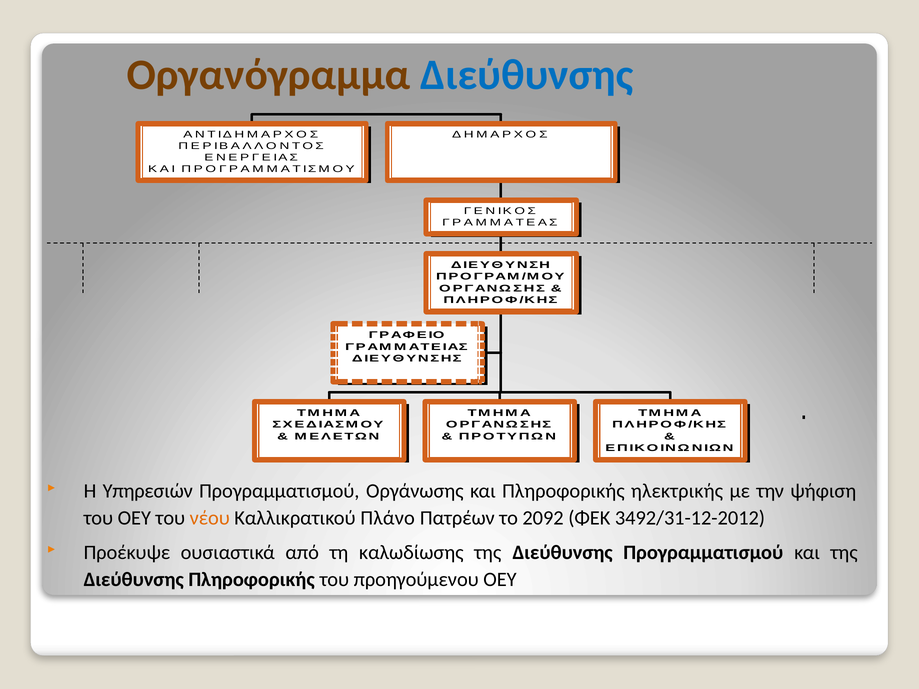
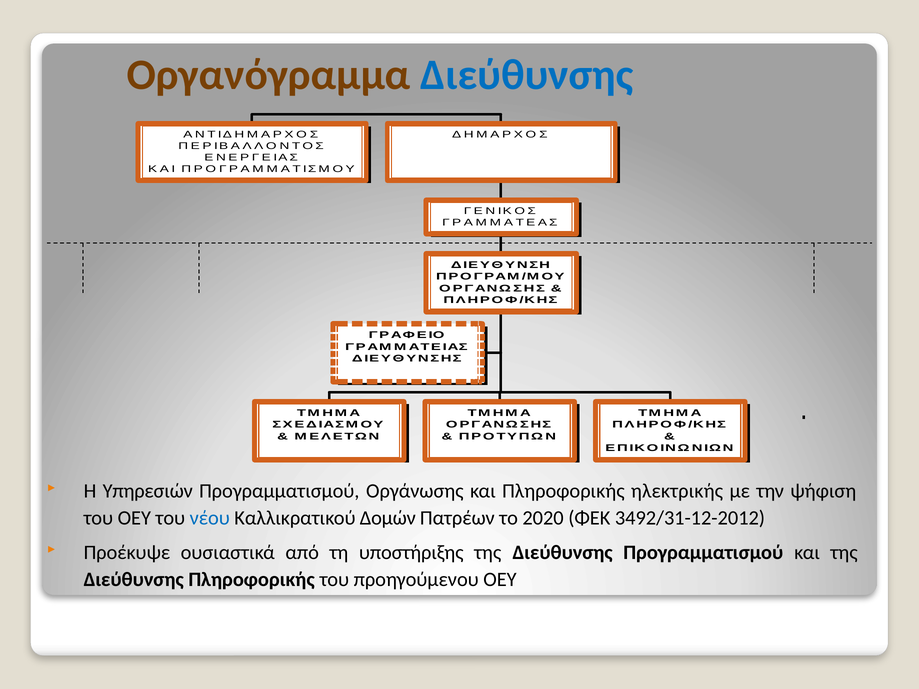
νέου colour: orange -> blue
Πλάνο: Πλάνο -> Δομών
2092: 2092 -> 2020
καλωδίωσης: καλωδίωσης -> υποστήριξης
